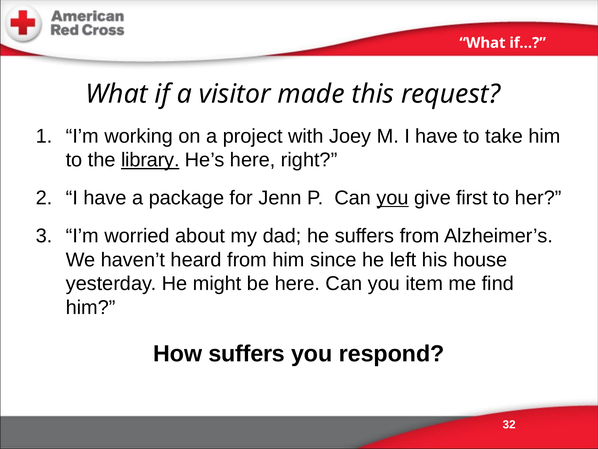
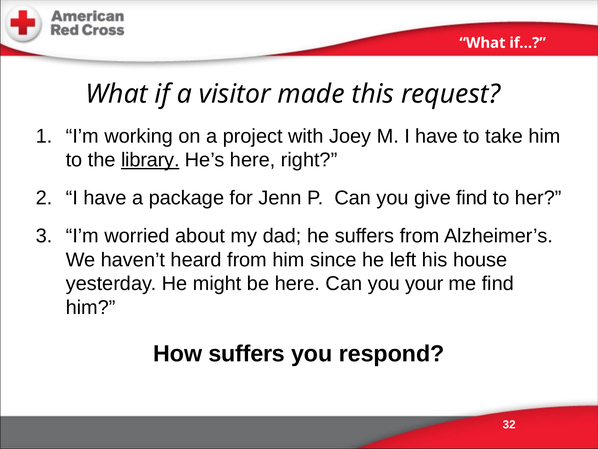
you at (393, 198) underline: present -> none
give first: first -> find
item: item -> your
